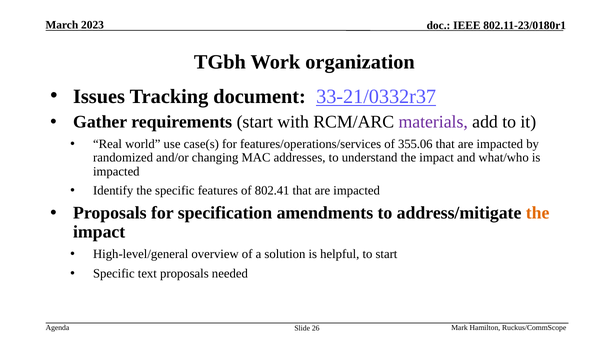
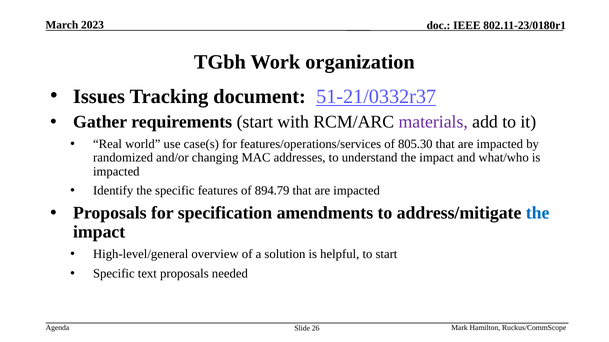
33-21/0332r37: 33-21/0332r37 -> 51-21/0332r37
355.06: 355.06 -> 805.30
802.41: 802.41 -> 894.79
the at (538, 213) colour: orange -> blue
